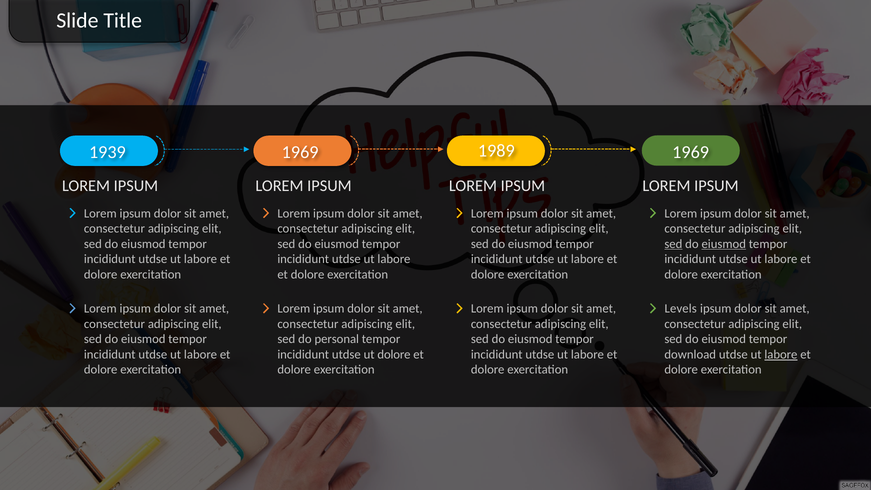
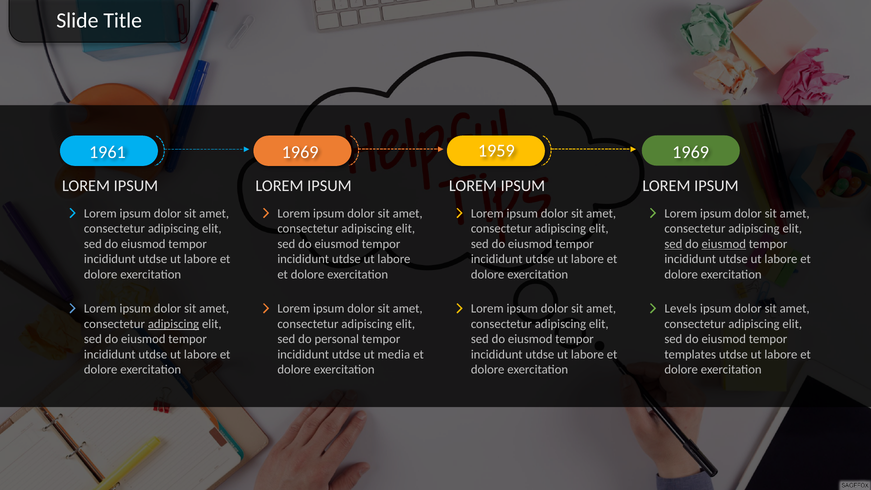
1939: 1939 -> 1961
1989: 1989 -> 1959
adipiscing at (173, 324) underline: none -> present
ut dolore: dolore -> media
download: download -> templates
labore at (781, 354) underline: present -> none
